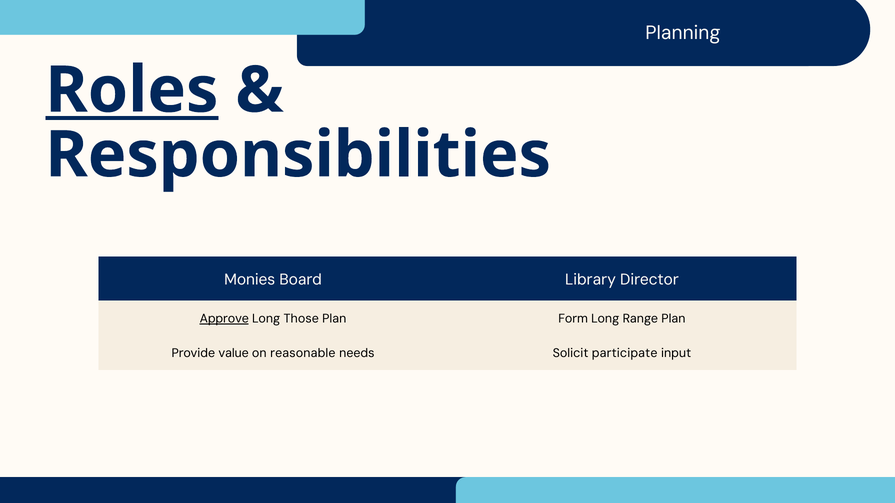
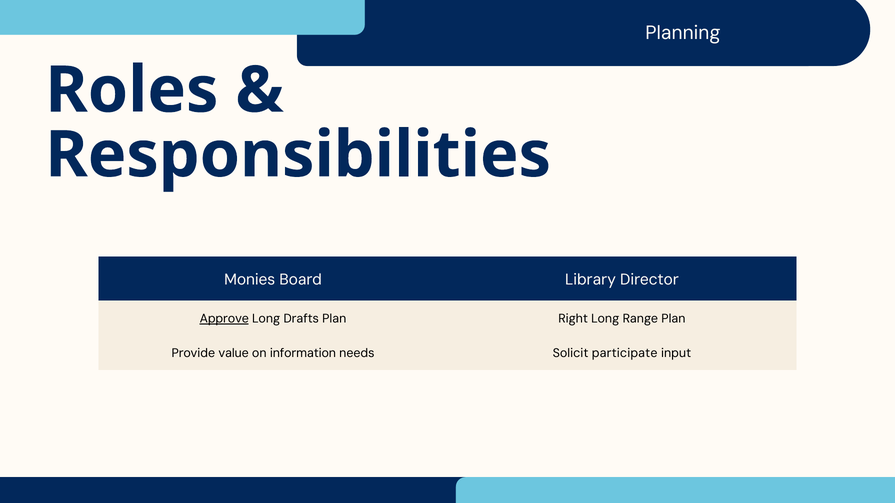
Roles underline: present -> none
Those: Those -> Drafts
Form: Form -> Right
reasonable: reasonable -> information
